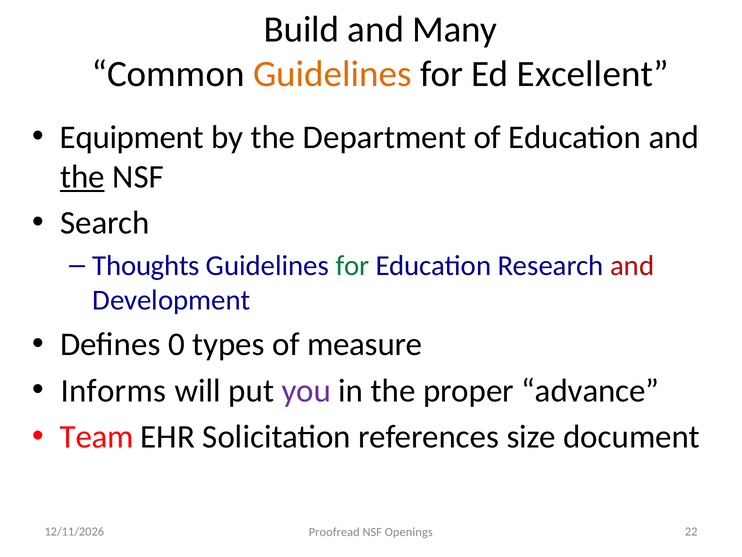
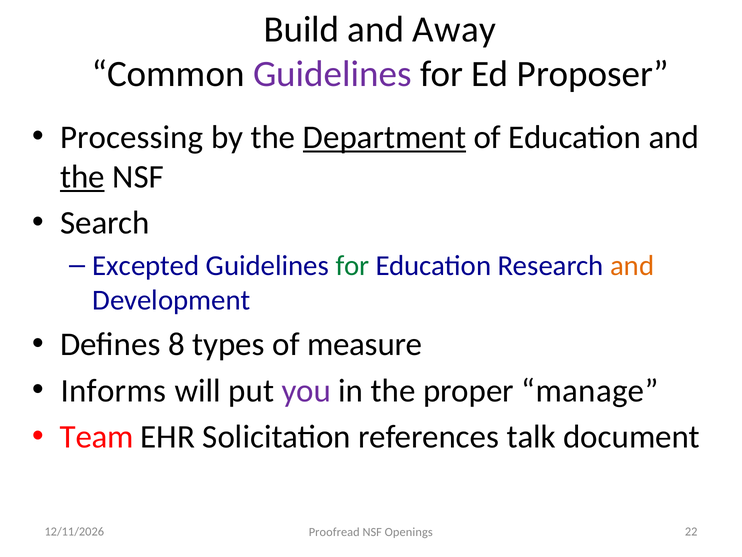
Many: Many -> Away
Guidelines at (332, 74) colour: orange -> purple
Excellent: Excellent -> Proposer
Equipment: Equipment -> Processing
Department underline: none -> present
Thoughts: Thoughts -> Excepted
and at (632, 265) colour: red -> orange
0: 0 -> 8
advance: advance -> manage
size: size -> talk
